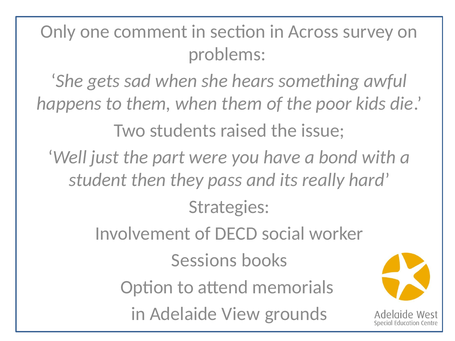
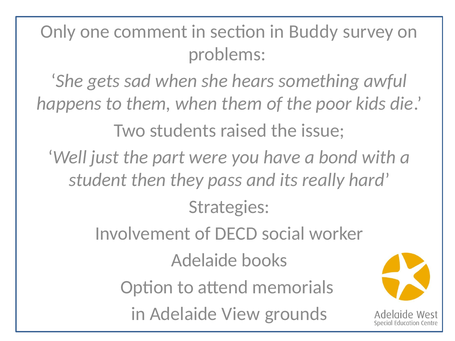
Across: Across -> Buddy
Sessions at (204, 261): Sessions -> Adelaide
